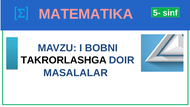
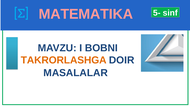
TAKRORLASHGA colour: black -> orange
